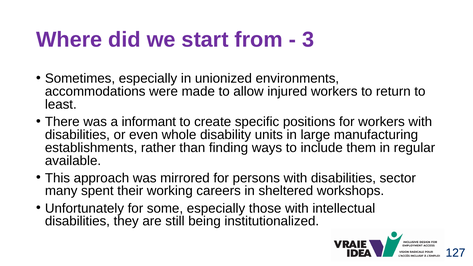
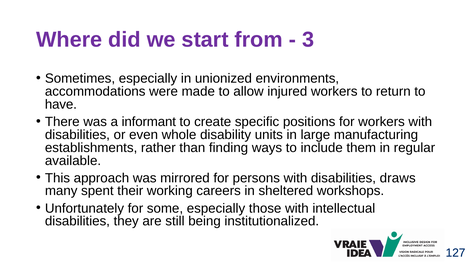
least: least -> have
sector: sector -> draws
